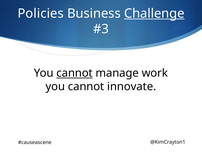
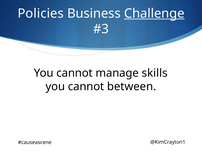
cannot at (75, 73) underline: present -> none
work: work -> skills
innovate: innovate -> between
